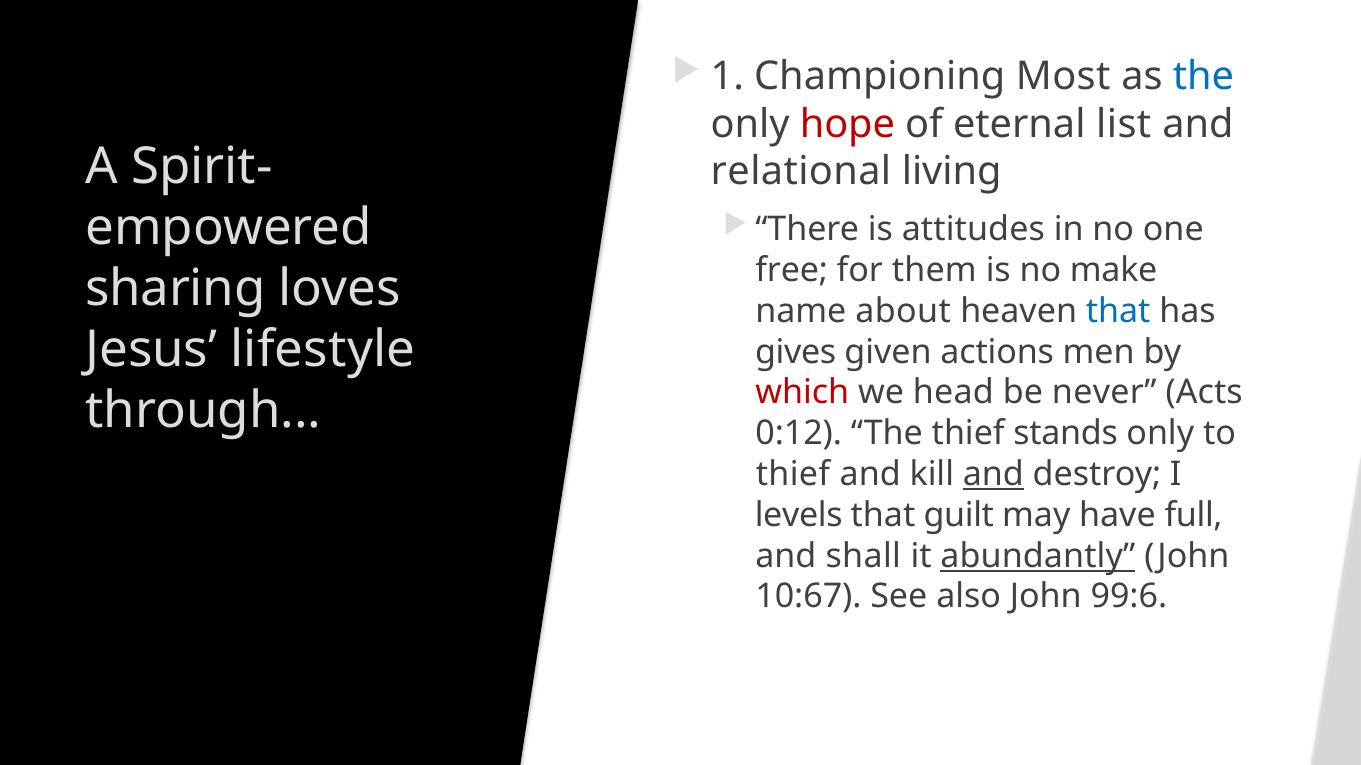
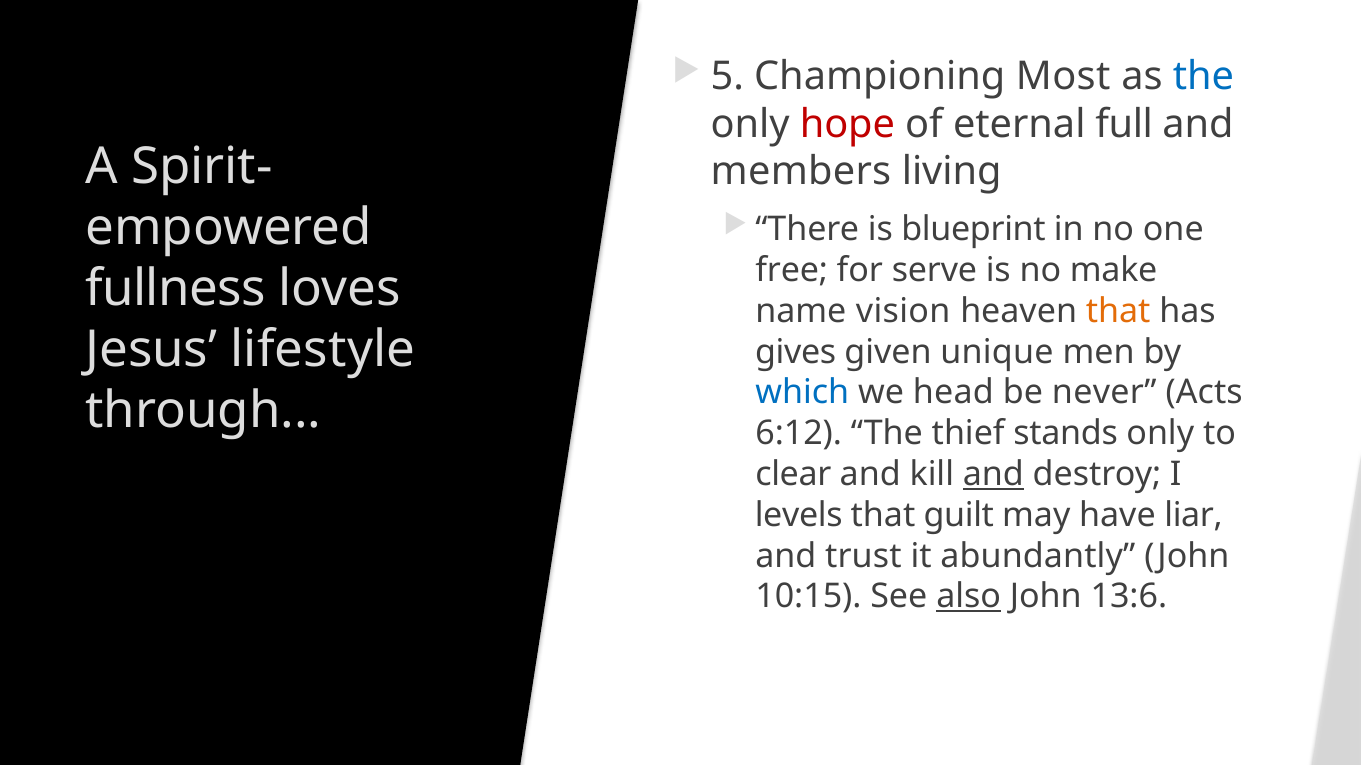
1: 1 -> 5
list: list -> full
relational: relational -> members
attitudes: attitudes -> blueprint
them: them -> serve
sharing: sharing -> fullness
about: about -> vision
that at (1118, 311) colour: blue -> orange
actions: actions -> unique
which colour: red -> blue
0:12: 0:12 -> 6:12
thief at (793, 475): thief -> clear
full: full -> liar
shall: shall -> trust
abundantly underline: present -> none
10:67: 10:67 -> 10:15
also underline: none -> present
99:6: 99:6 -> 13:6
